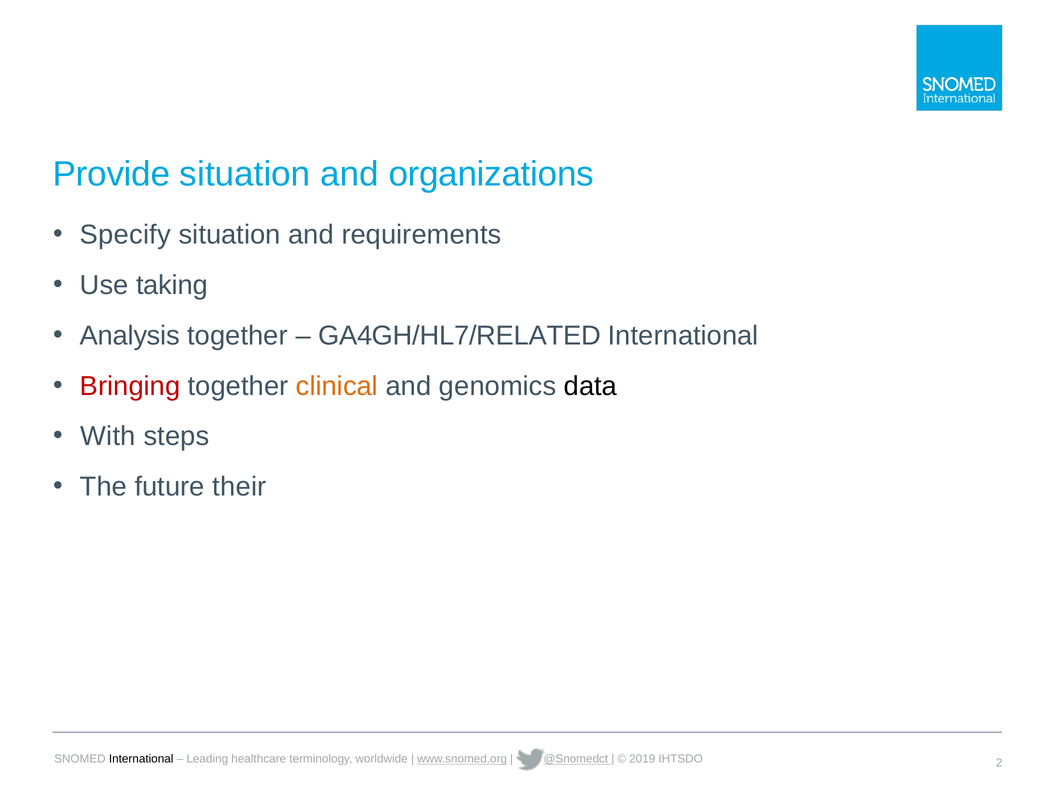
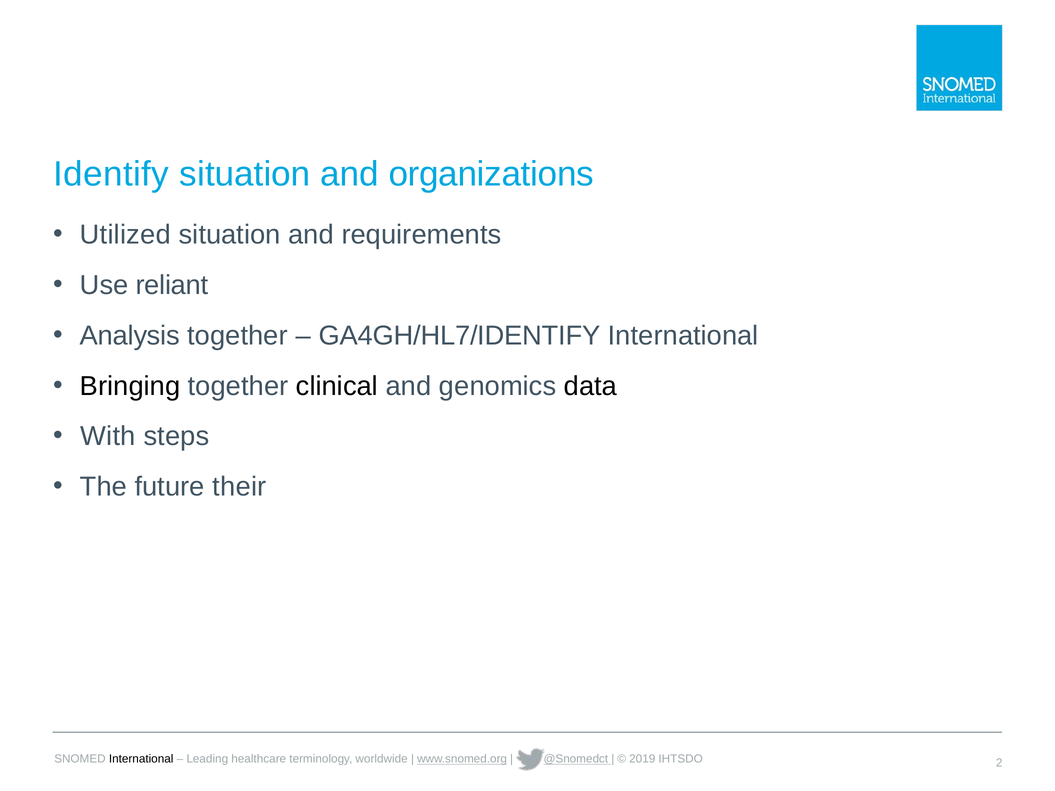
Provide: Provide -> Identify
Specify: Specify -> Utilized
taking: taking -> reliant
GA4GH/HL7/RELATED: GA4GH/HL7/RELATED -> GA4GH/HL7/IDENTIFY
Bringing colour: red -> black
clinical colour: orange -> black
